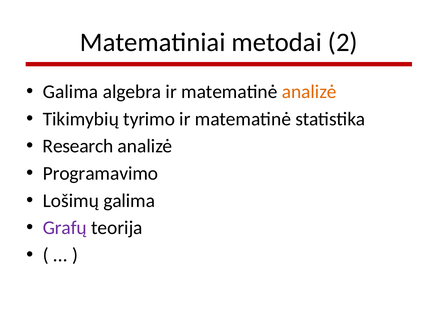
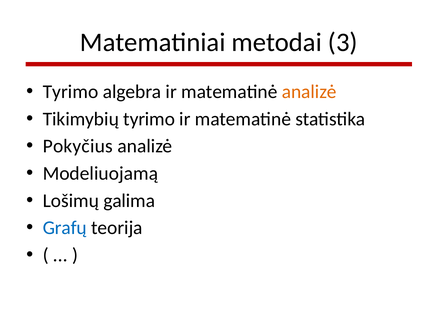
2: 2 -> 3
Galima at (71, 92): Galima -> Tyrimo
Research: Research -> Pokyčius
Programavimo: Programavimo -> Modeliuojamą
Grafų colour: purple -> blue
